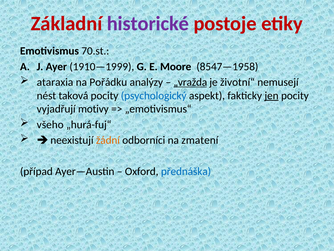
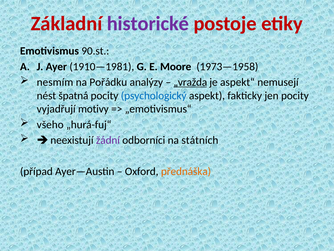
70.st: 70.st -> 90.st
1910—1999: 1910—1999 -> 1910—1981
8547—1958: 8547—1958 -> 1973—1958
ataraxia: ataraxia -> nesmím
životní“: životní“ -> aspekt“
taková: taková -> špatná
jen underline: present -> none
žádní colour: orange -> purple
zmatení: zmatení -> státních
přednáška colour: blue -> orange
